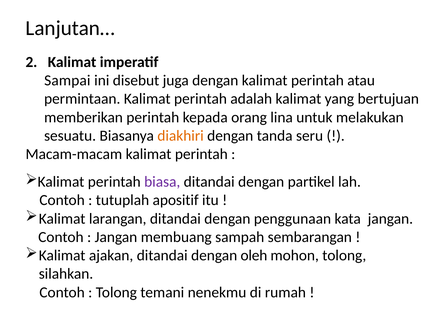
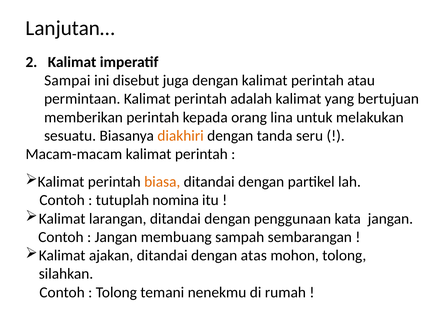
biasa colour: purple -> orange
apositif: apositif -> nomina
oleh: oleh -> atas
